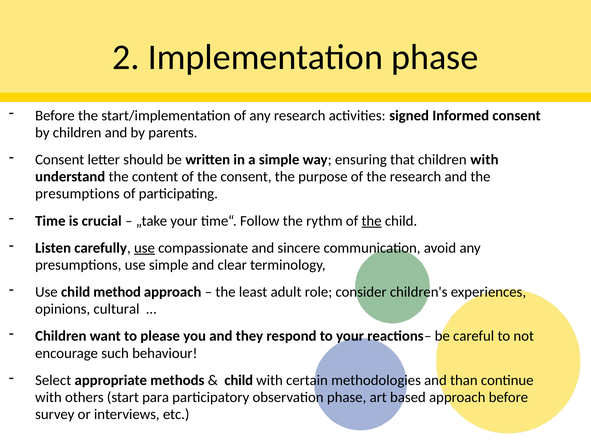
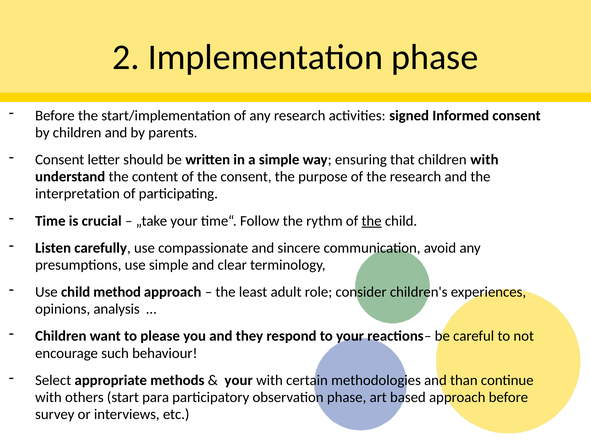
presumptions at (77, 194): presumptions -> interpretation
use at (144, 248) underline: present -> none
cultural: cultural -> analysis
child at (239, 380): child -> your
